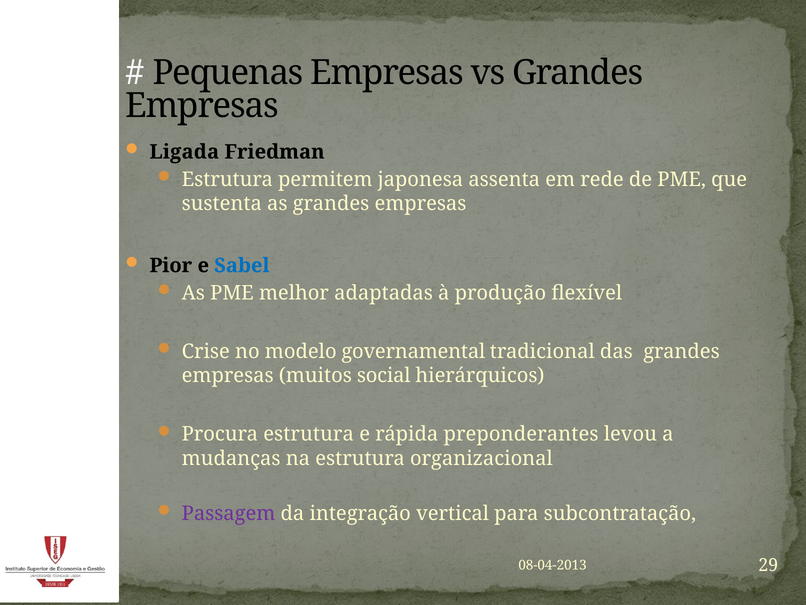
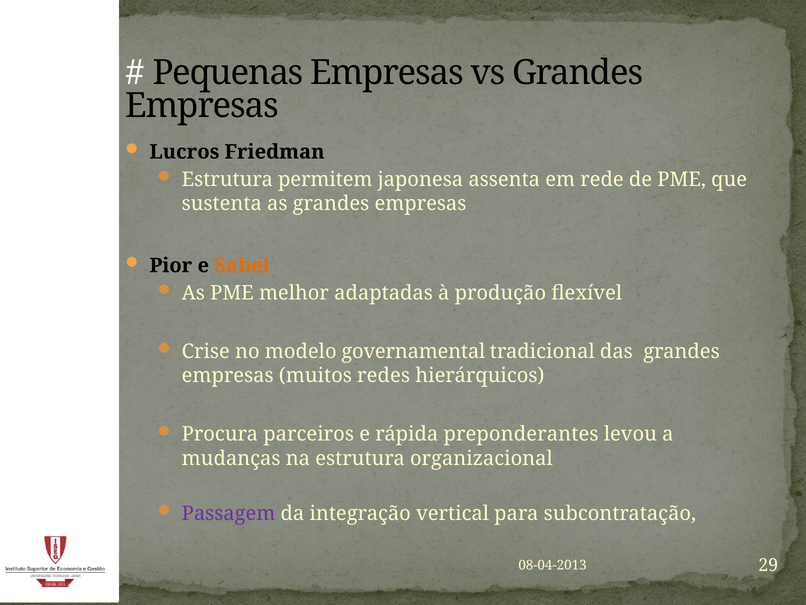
Ligada: Ligada -> Lucros
Sabel colour: blue -> orange
social: social -> redes
Procura estrutura: estrutura -> parceiros
